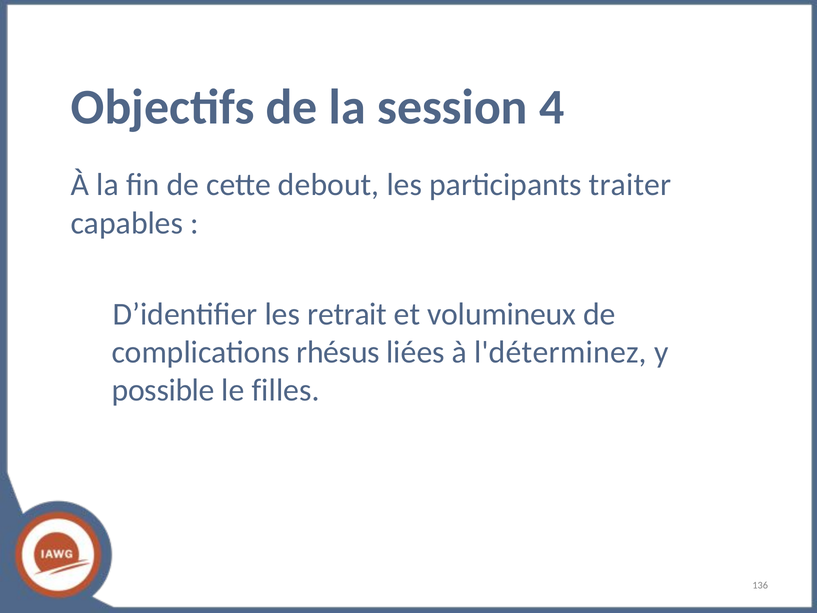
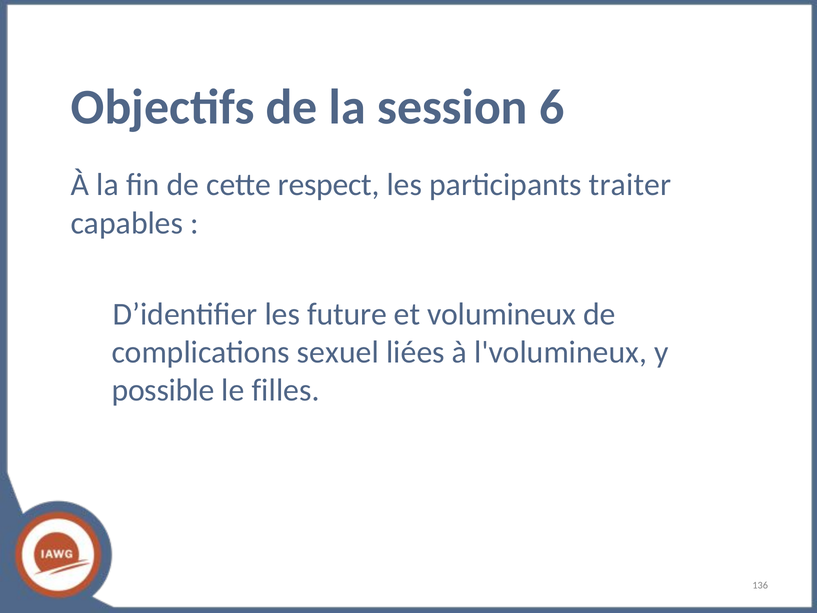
4: 4 -> 6
debout: debout -> respect
retrait: retrait -> future
rhésus: rhésus -> sexuel
l'déterminez: l'déterminez -> l'volumineux
